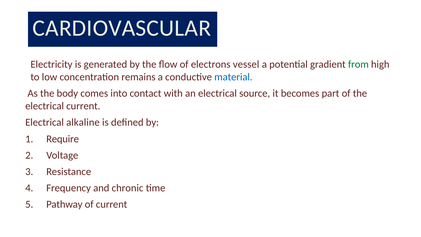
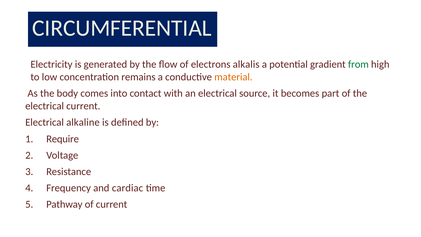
CARDIOVASCULAR: CARDIOVASCULAR -> CIRCUMFERENTIAL
vessel: vessel -> alkalis
material colour: blue -> orange
chronic: chronic -> cardiac
